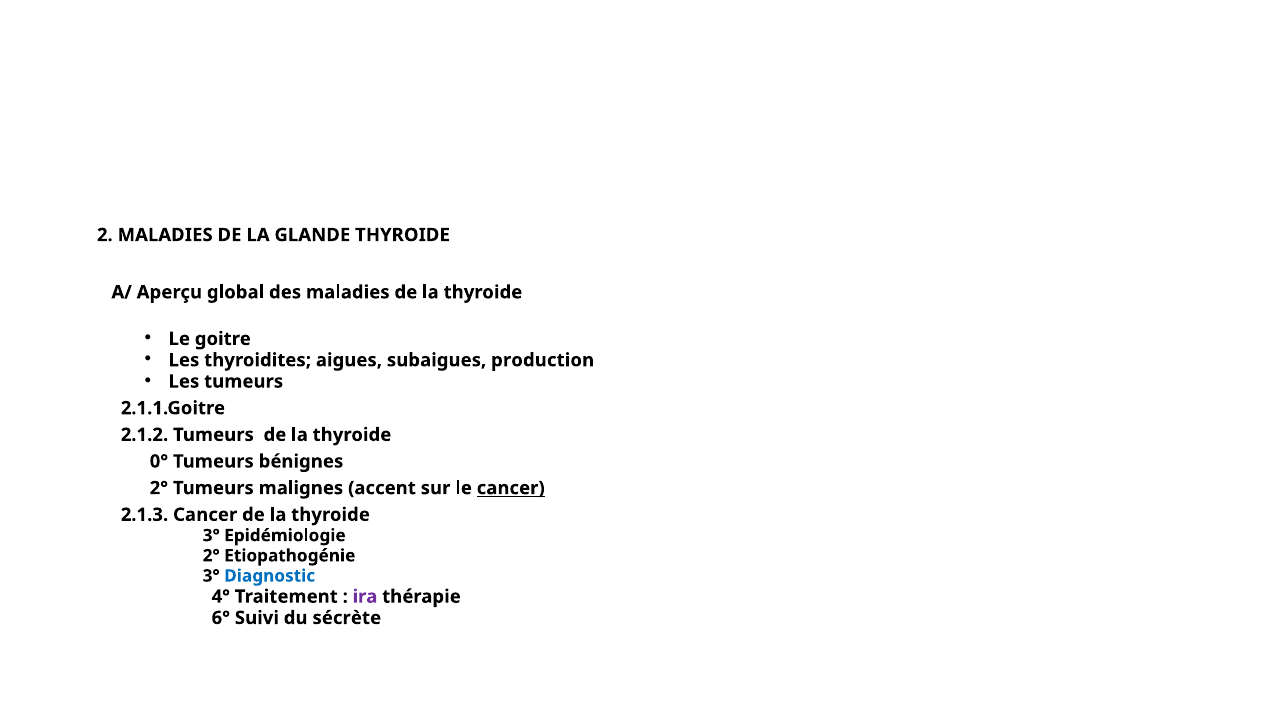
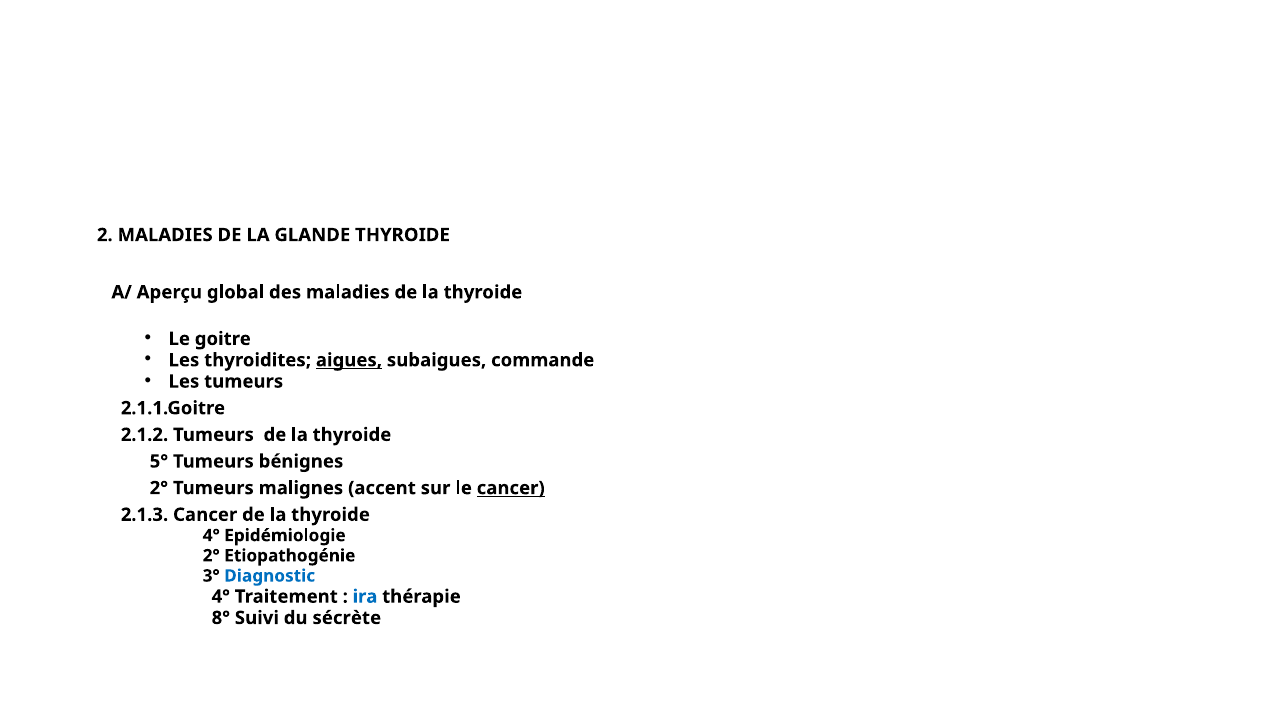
aigues underline: none -> present
production: production -> commande
0°: 0° -> 5°
3° at (211, 535): 3° -> 4°
ira colour: purple -> blue
6°: 6° -> 8°
